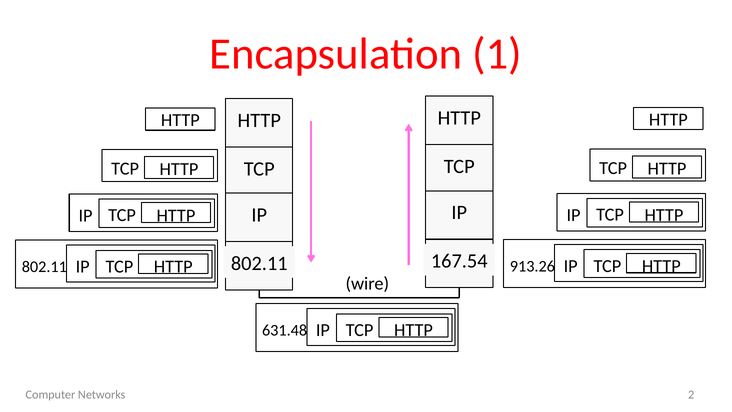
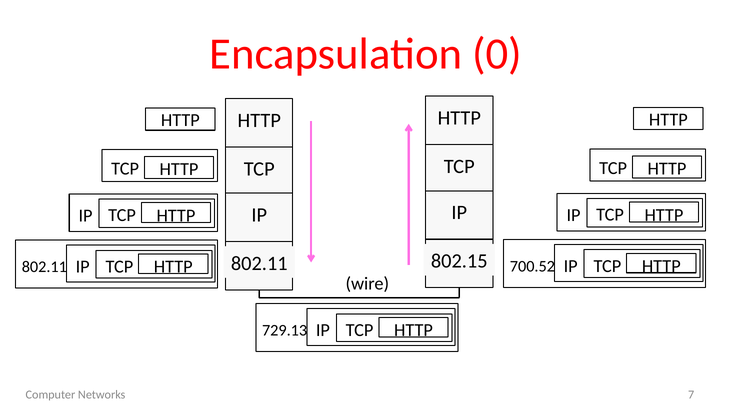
1: 1 -> 0
167.54: 167.54 -> 802.15
913.26: 913.26 -> 700.52
631.48: 631.48 -> 729.13
2: 2 -> 7
